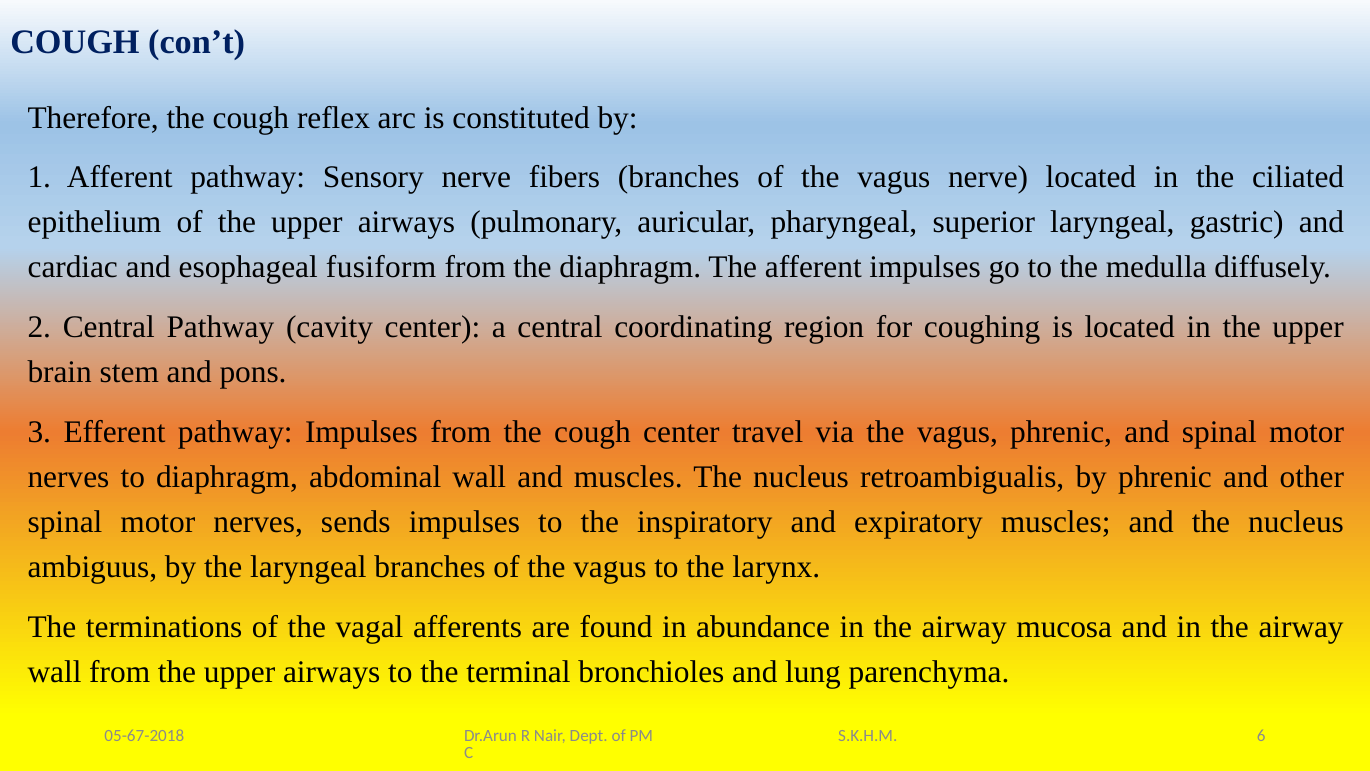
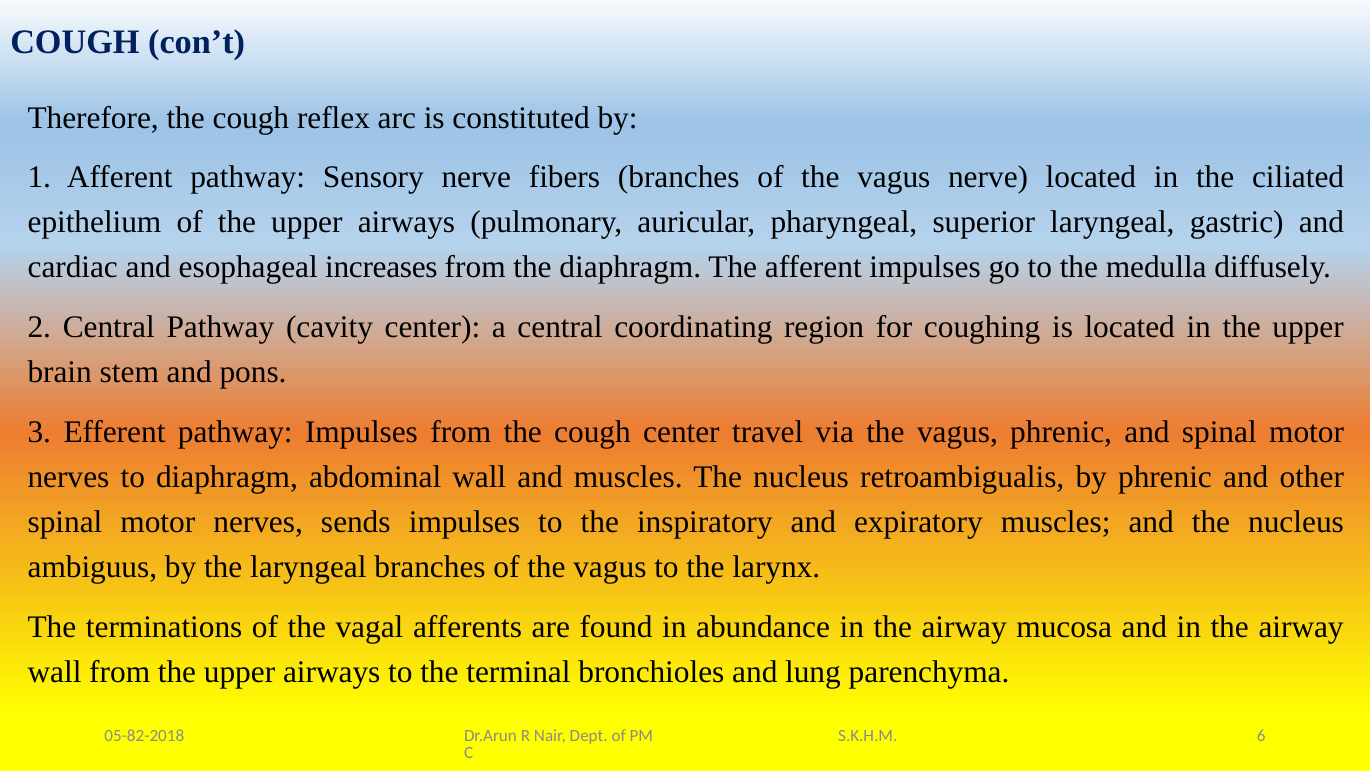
fusiform: fusiform -> increases
05-67-2018: 05-67-2018 -> 05-82-2018
